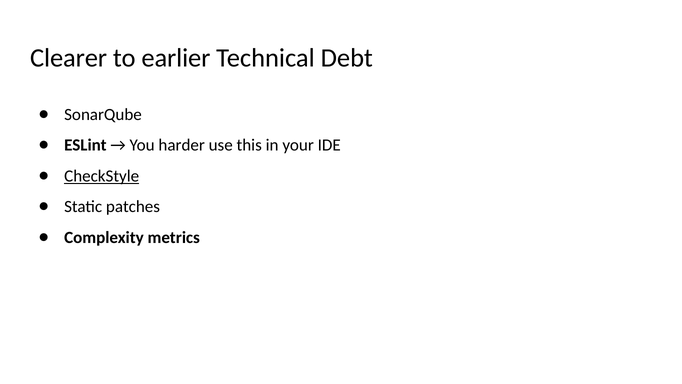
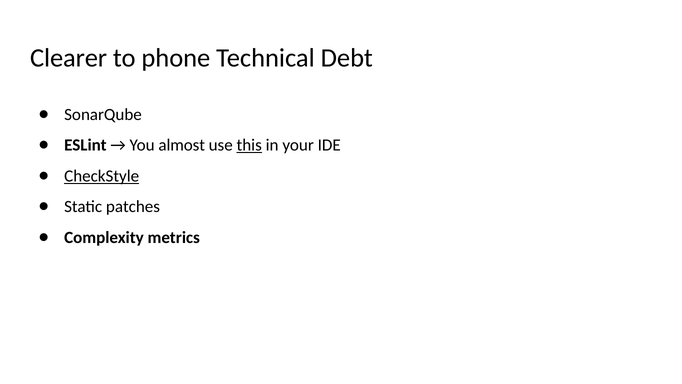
earlier: earlier -> phone
harder: harder -> almost
this underline: none -> present
